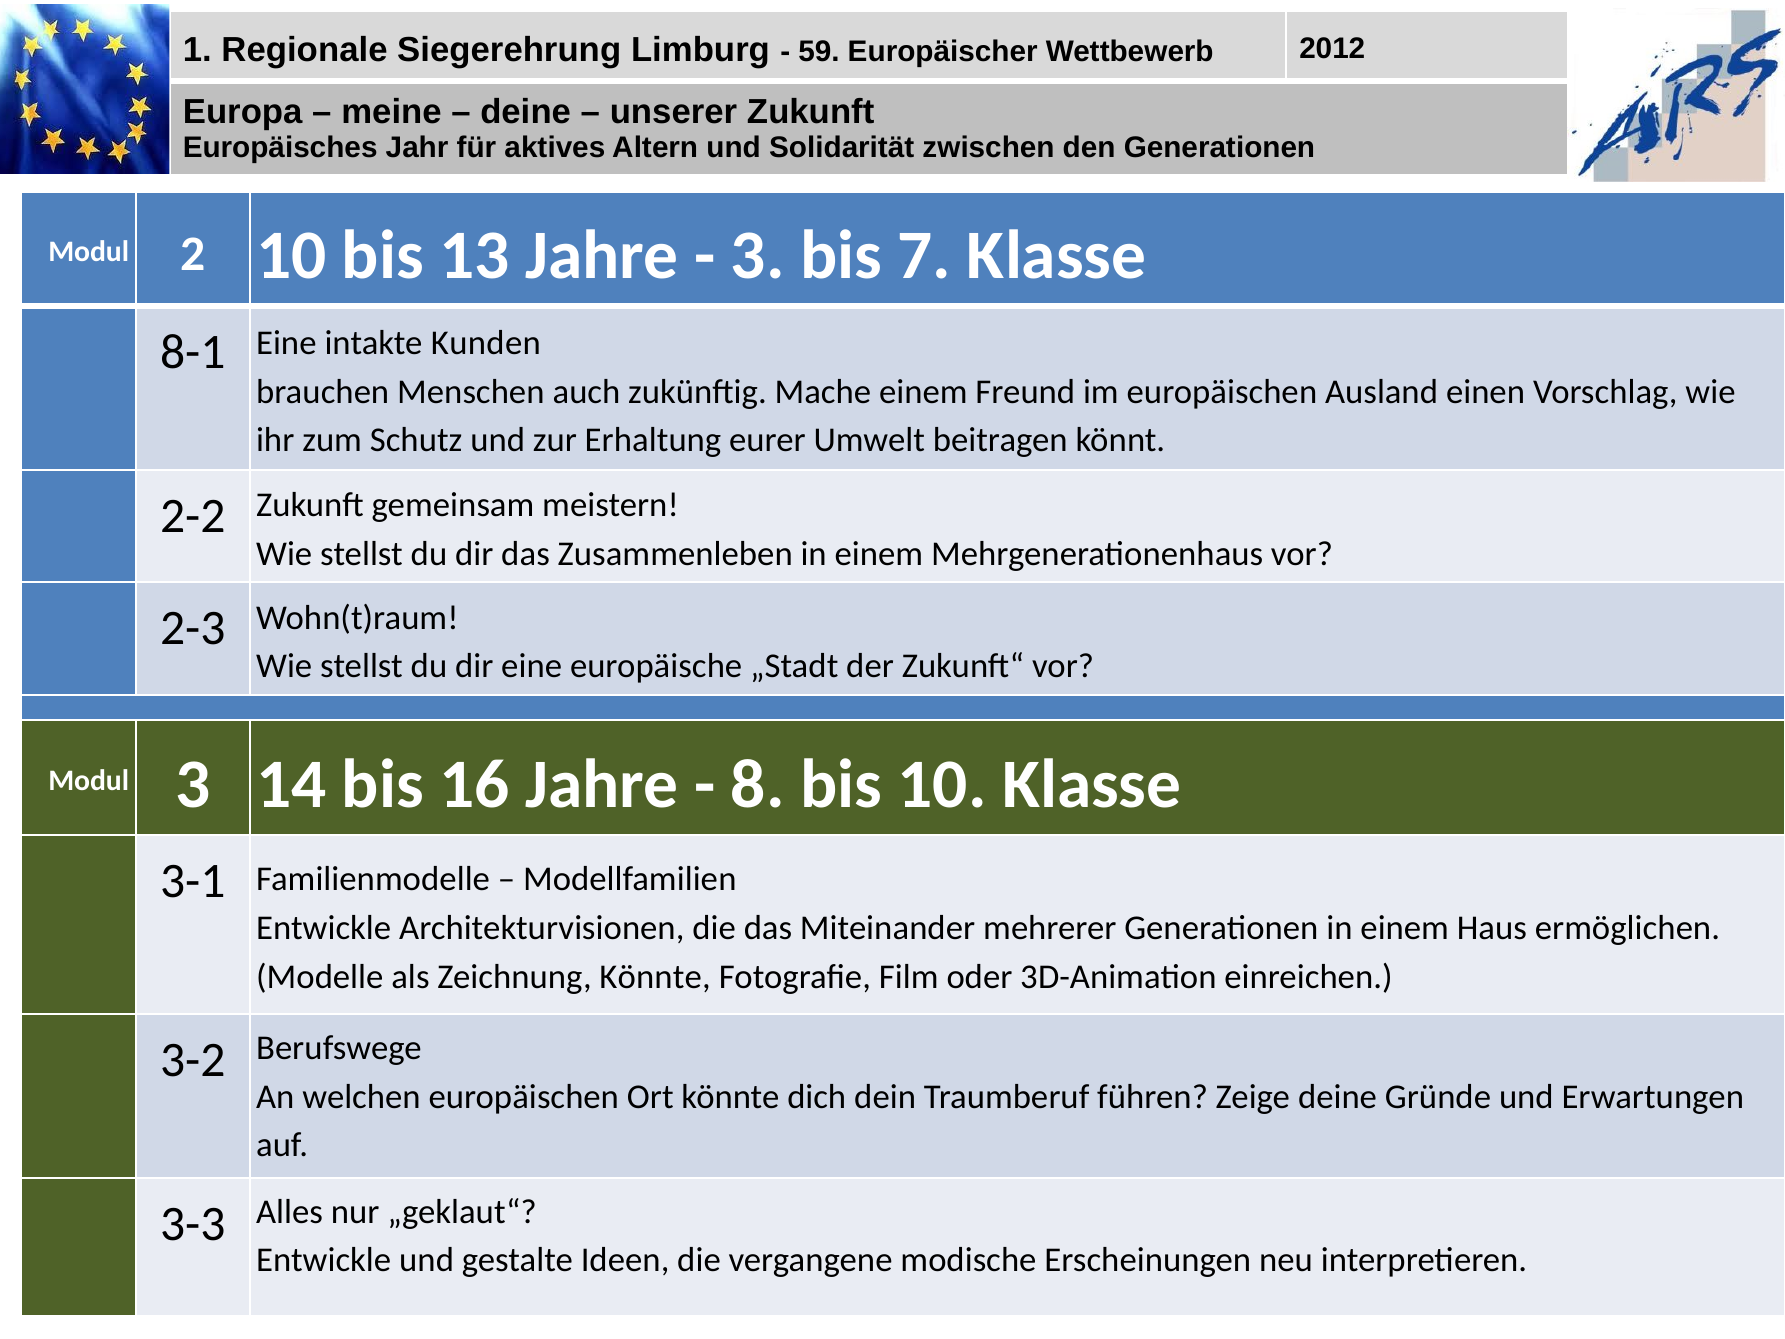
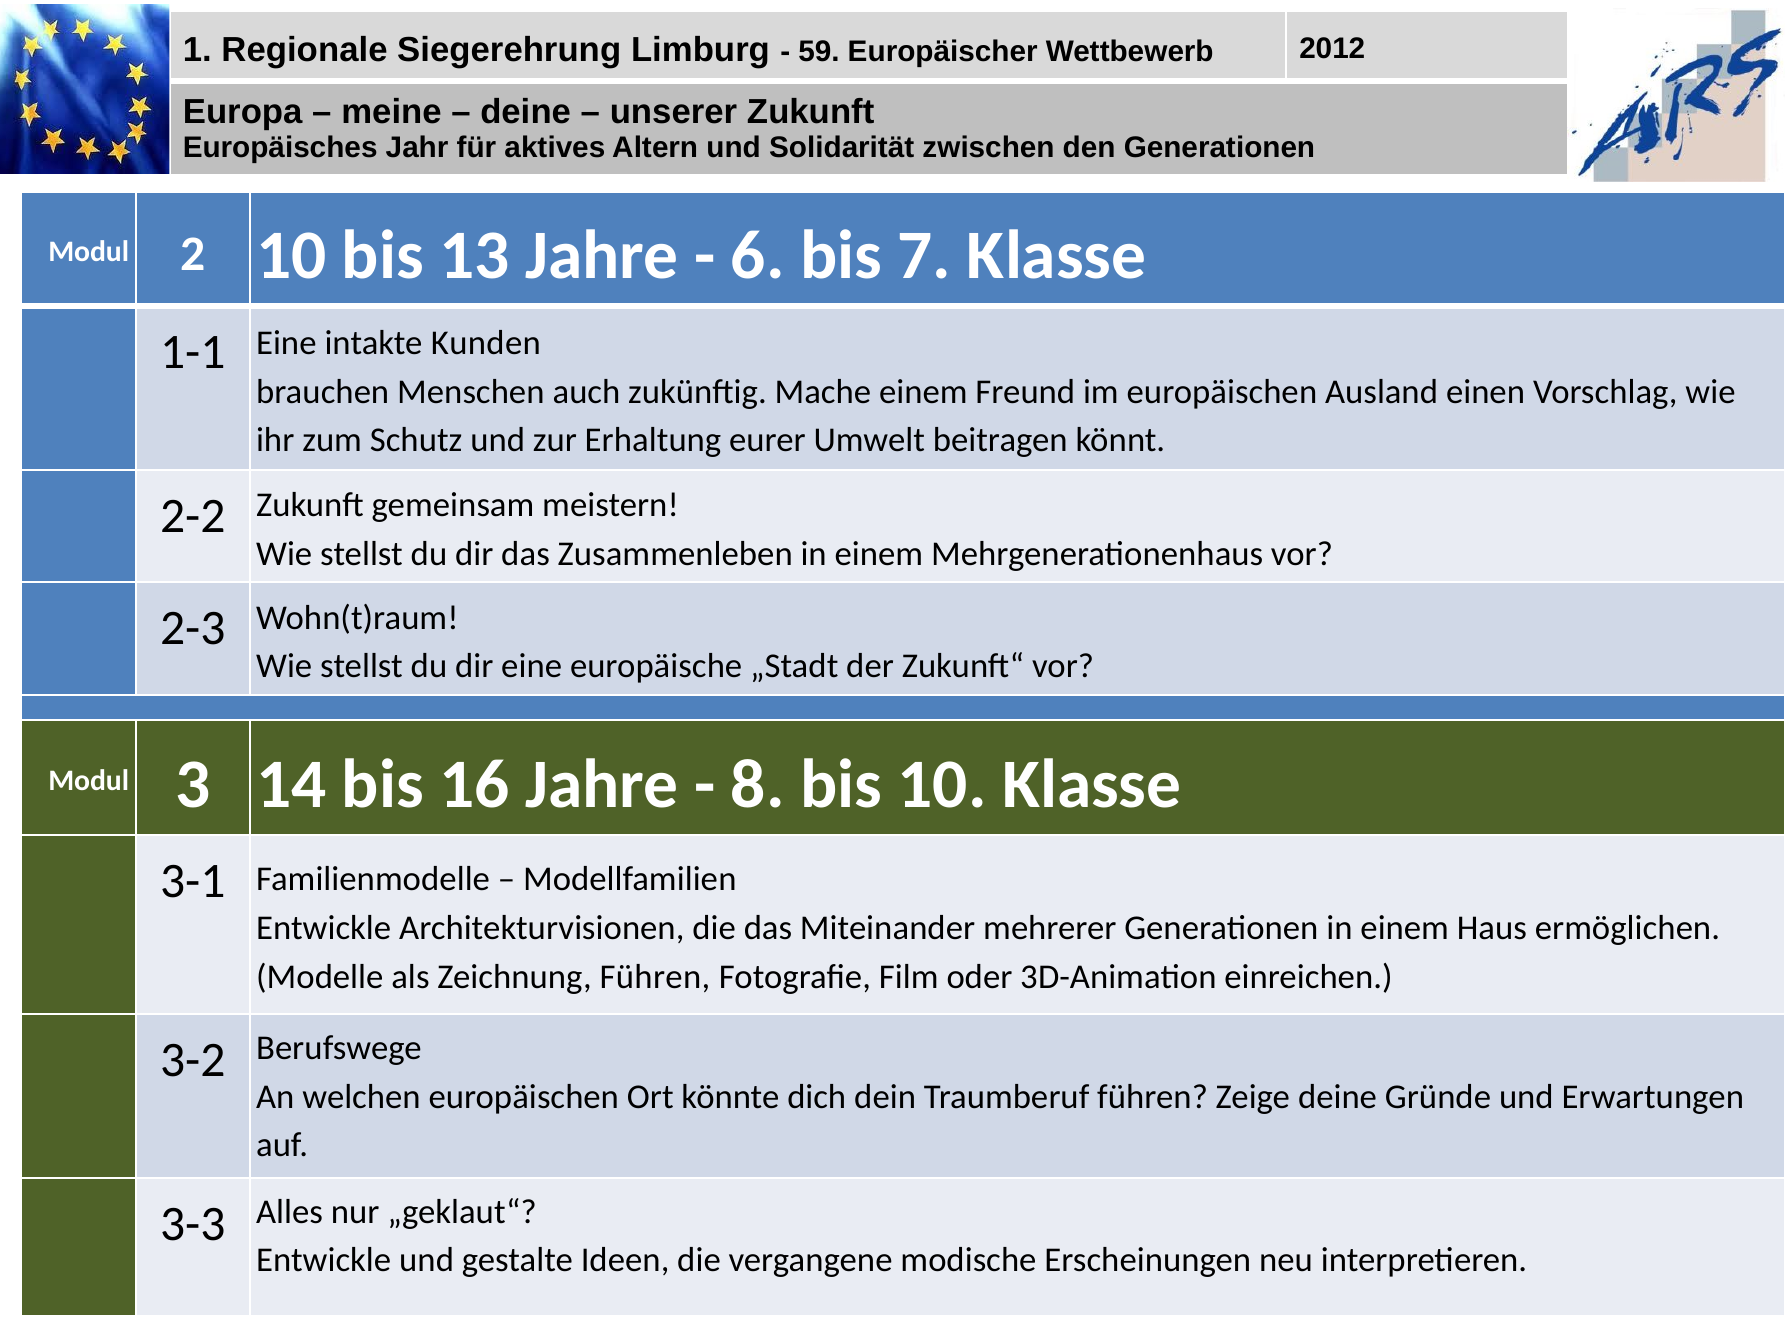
3 at (758, 256): 3 -> 6
8-1: 8-1 -> 1-1
Zeichnung Könnte: Könnte -> Führen
